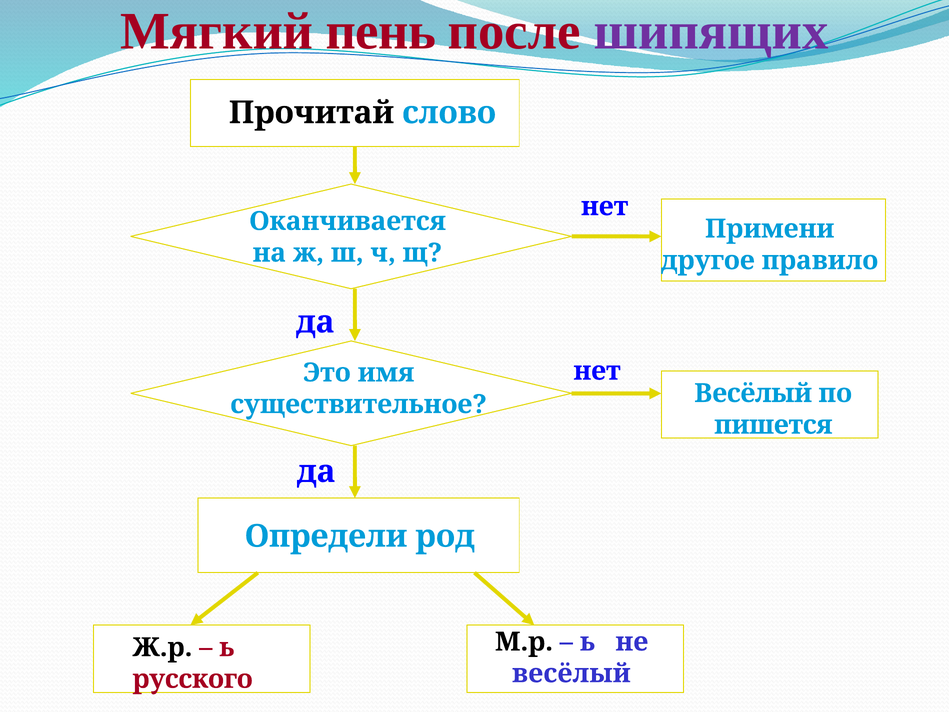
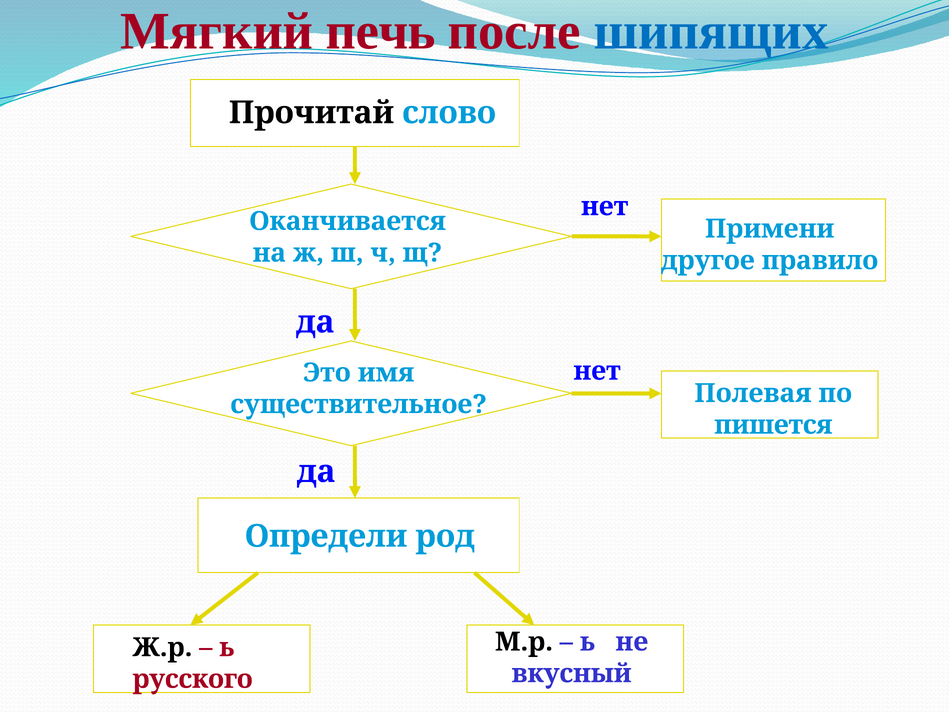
пень: пень -> печь
шипящих colour: purple -> blue
Весёлый at (753, 393): Весёлый -> Полевая
весёлый at (571, 673): весёлый -> вкусный
